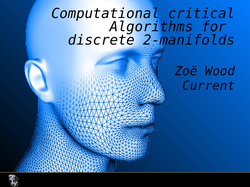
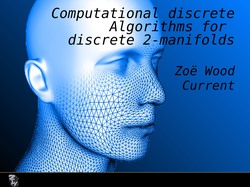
Computational critical: critical -> discrete
